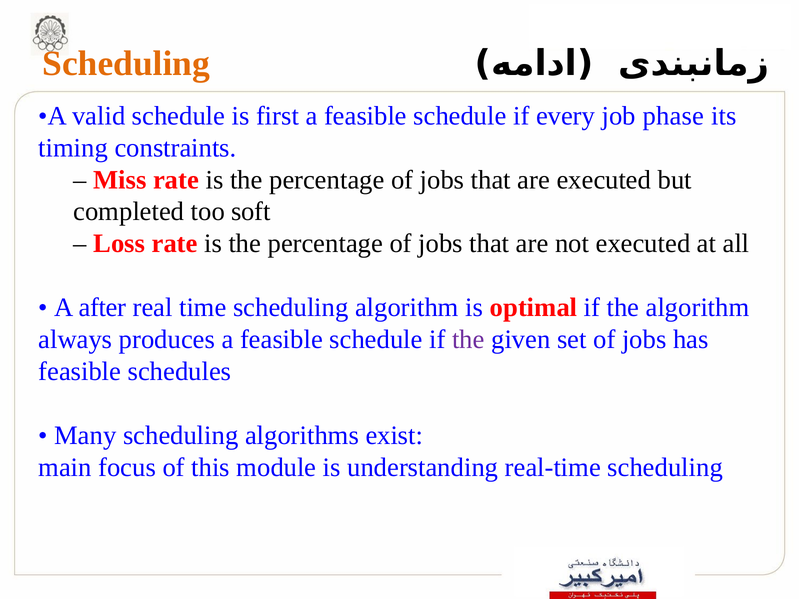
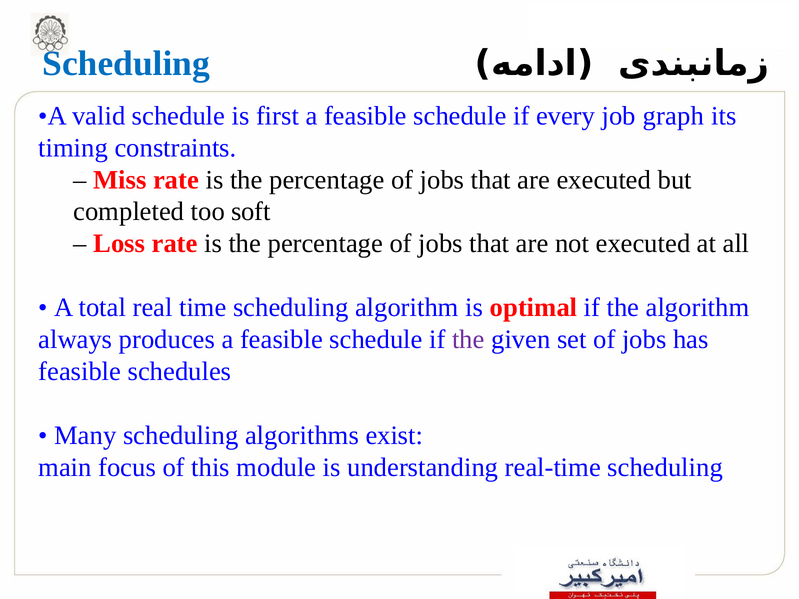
Scheduling at (126, 63) colour: orange -> blue
phase: phase -> graph
after: after -> total
